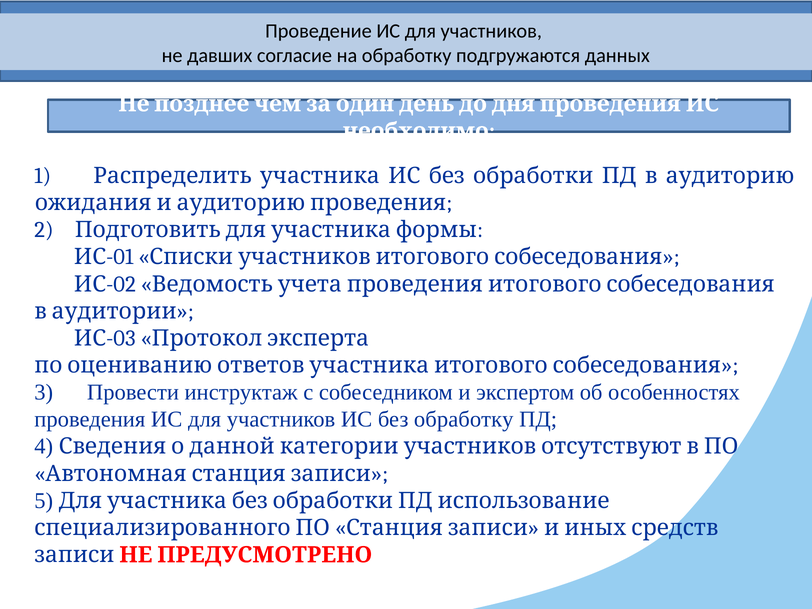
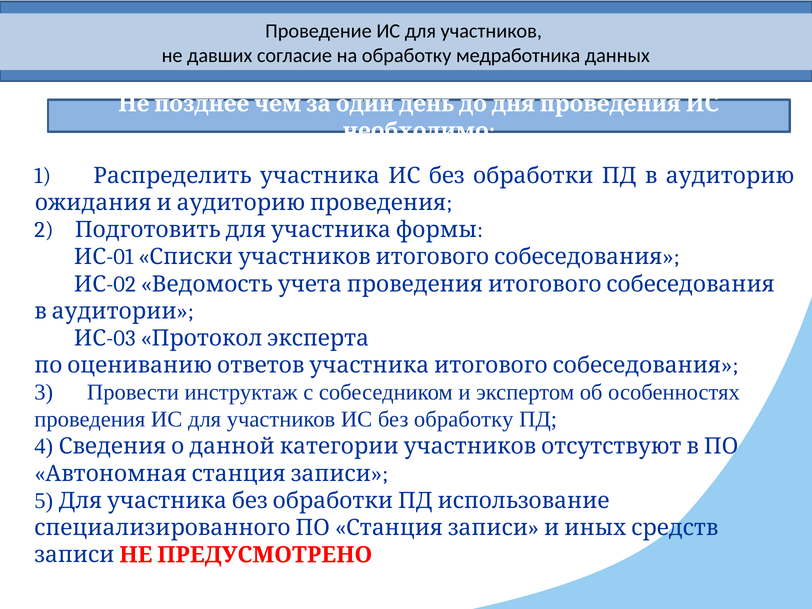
подгружаются: подгружаются -> медработника
